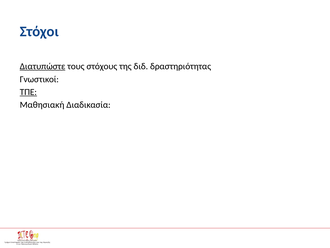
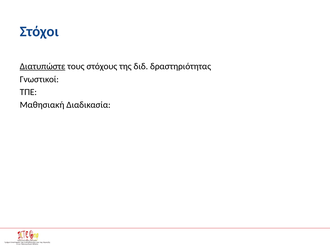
ΤΠΕ underline: present -> none
